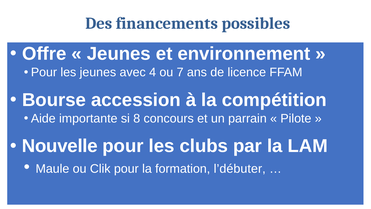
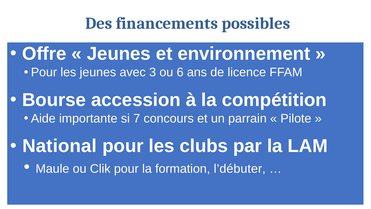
4: 4 -> 3
7: 7 -> 6
8: 8 -> 7
Nouvelle: Nouvelle -> National
